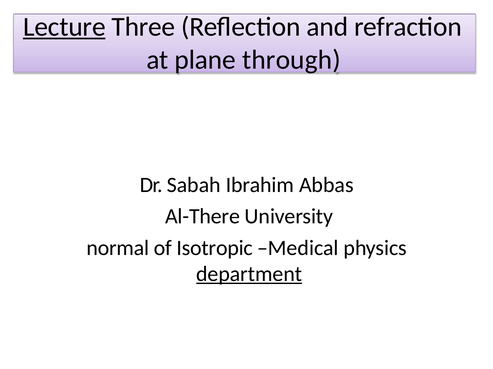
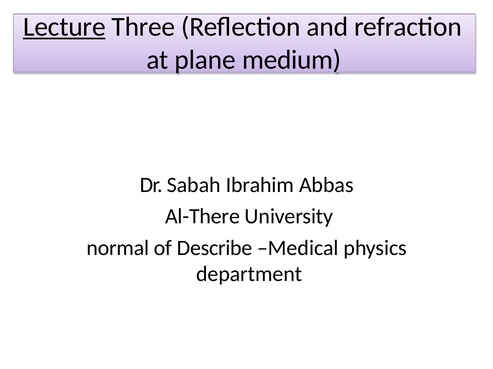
through: through -> medium
Isotropic: Isotropic -> Describe
department underline: present -> none
